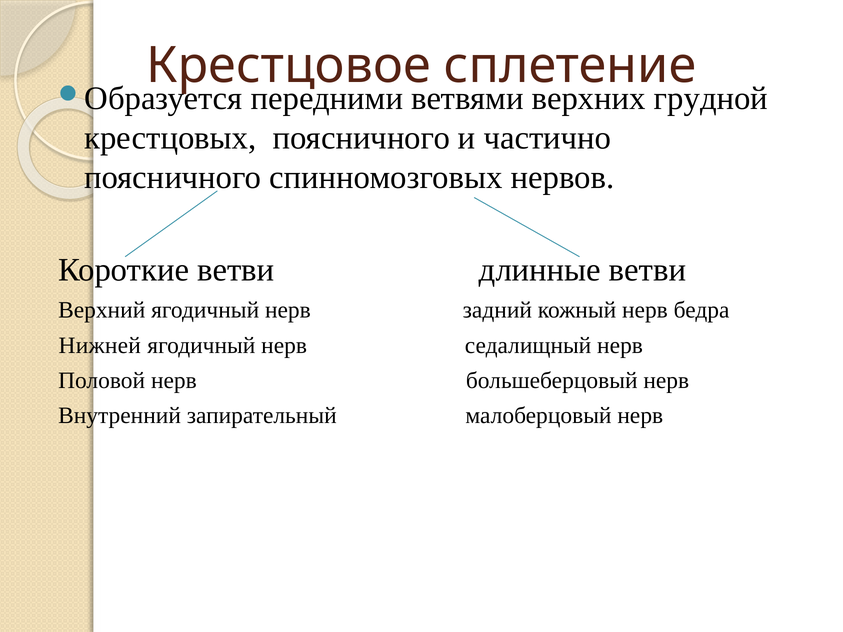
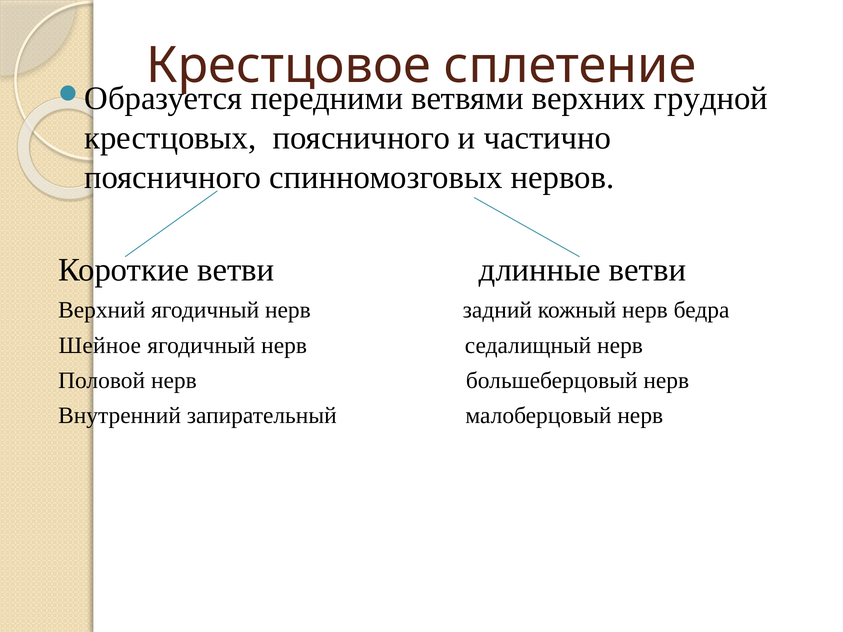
Нижней: Нижней -> Шейное
